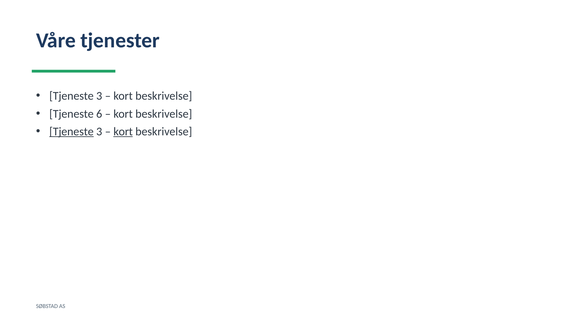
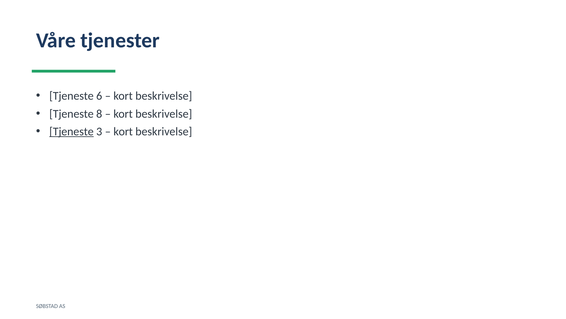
3 at (99, 96): 3 -> 6
6: 6 -> 8
kort at (123, 131) underline: present -> none
